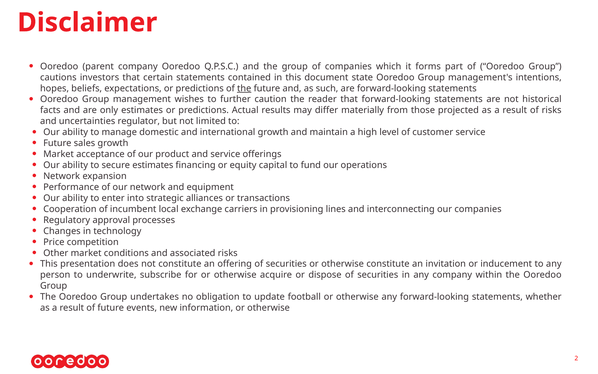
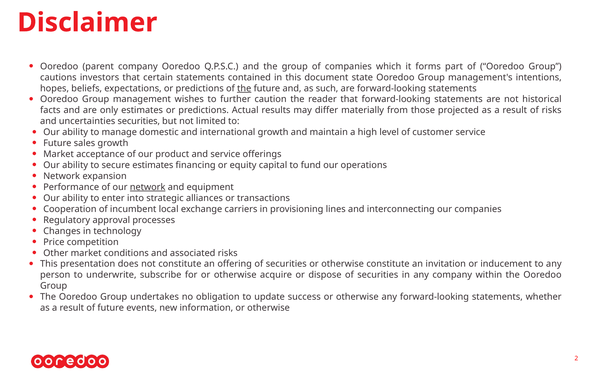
uncertainties regulator: regulator -> securities
network at (148, 187) underline: none -> present
football: football -> success
